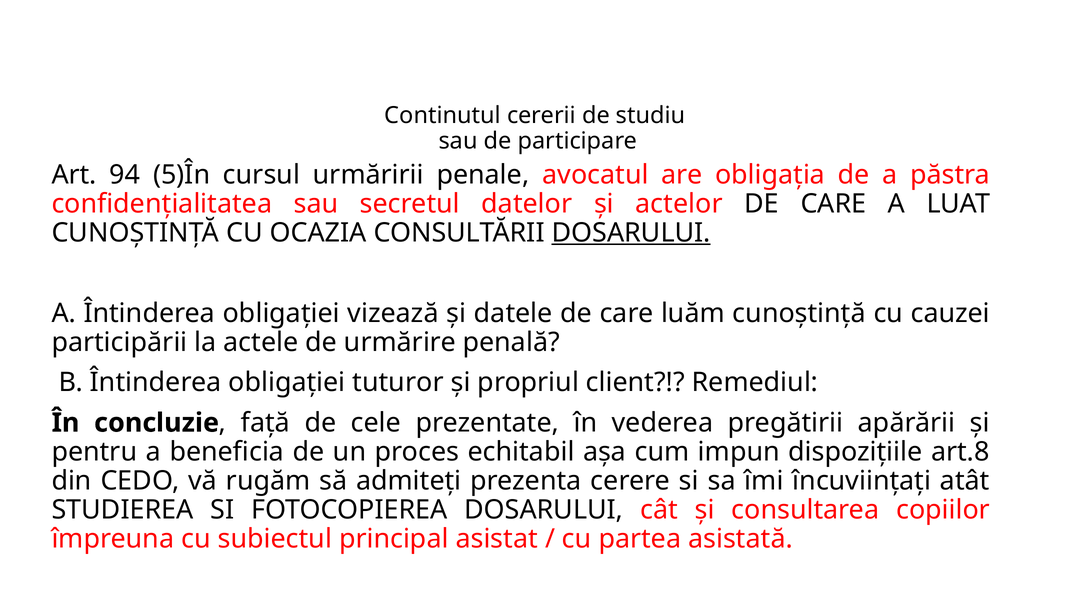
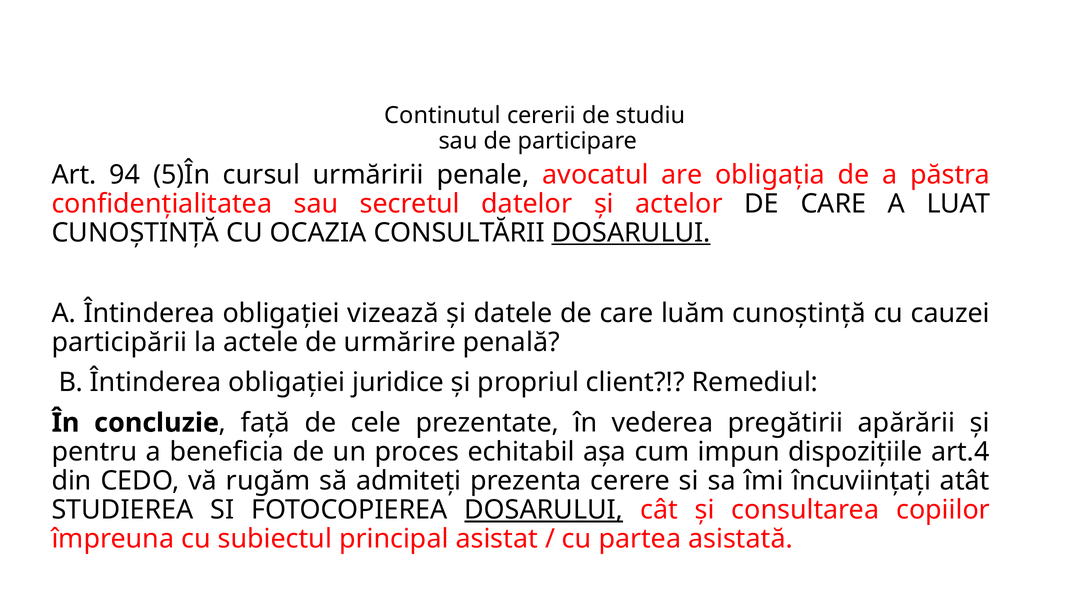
tuturor: tuturor -> juridice
art.8: art.8 -> art.4
DOSARULUI at (544, 510) underline: none -> present
